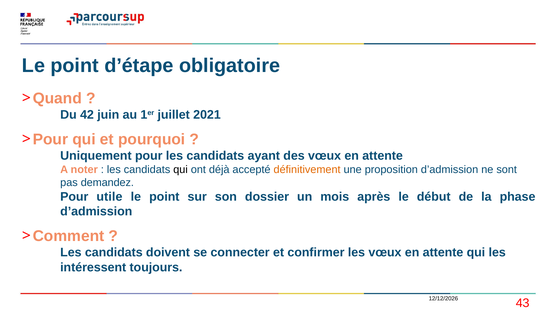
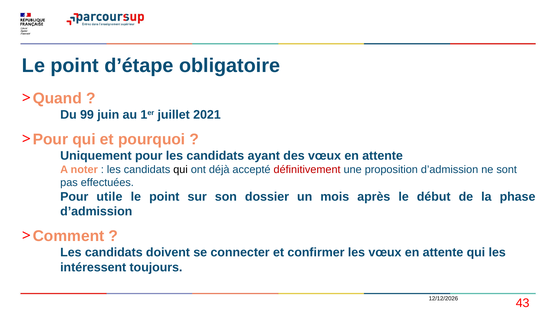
42: 42 -> 99
définitivement colour: orange -> red
demandez: demandez -> effectuées
